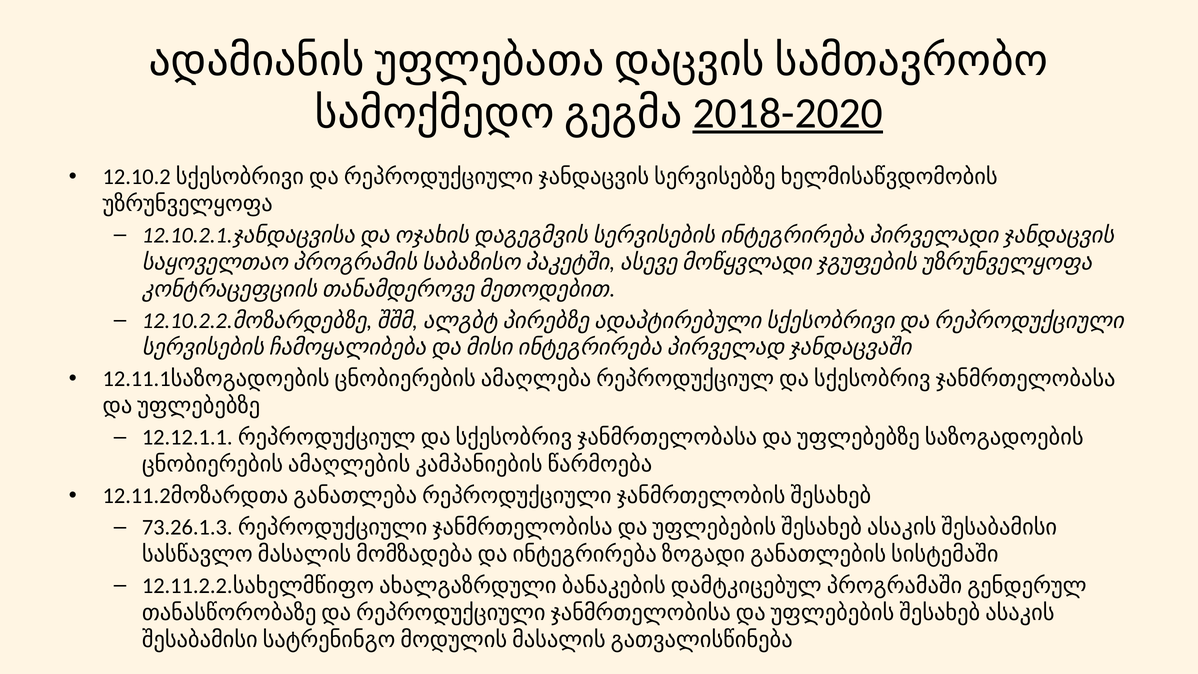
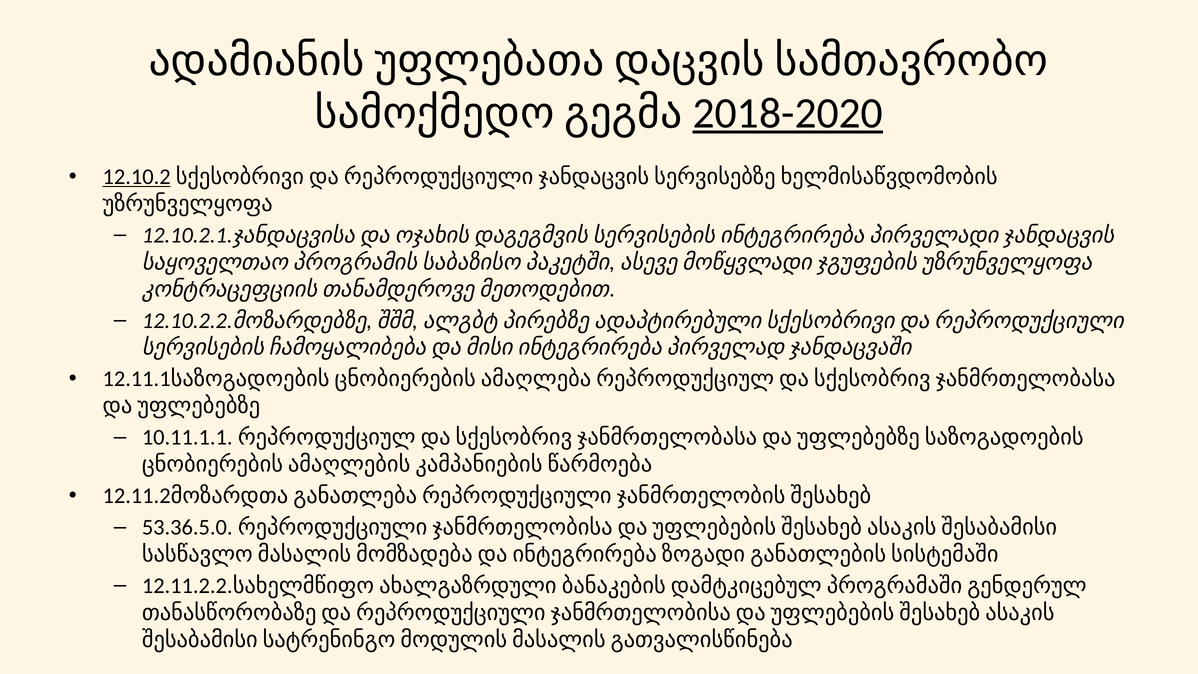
12.10.2 underline: none -> present
12.12.1.1: 12.12.1.1 -> 10.11.1.1
73.26.1.3: 73.26.1.3 -> 53.36.5.0
